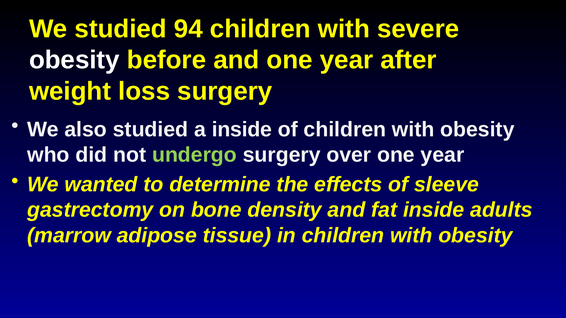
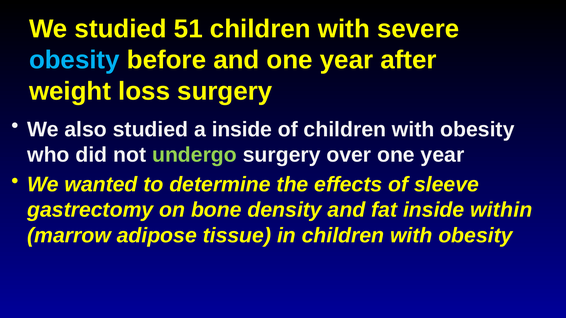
94: 94 -> 51
obesity at (74, 60) colour: white -> light blue
adults: adults -> within
